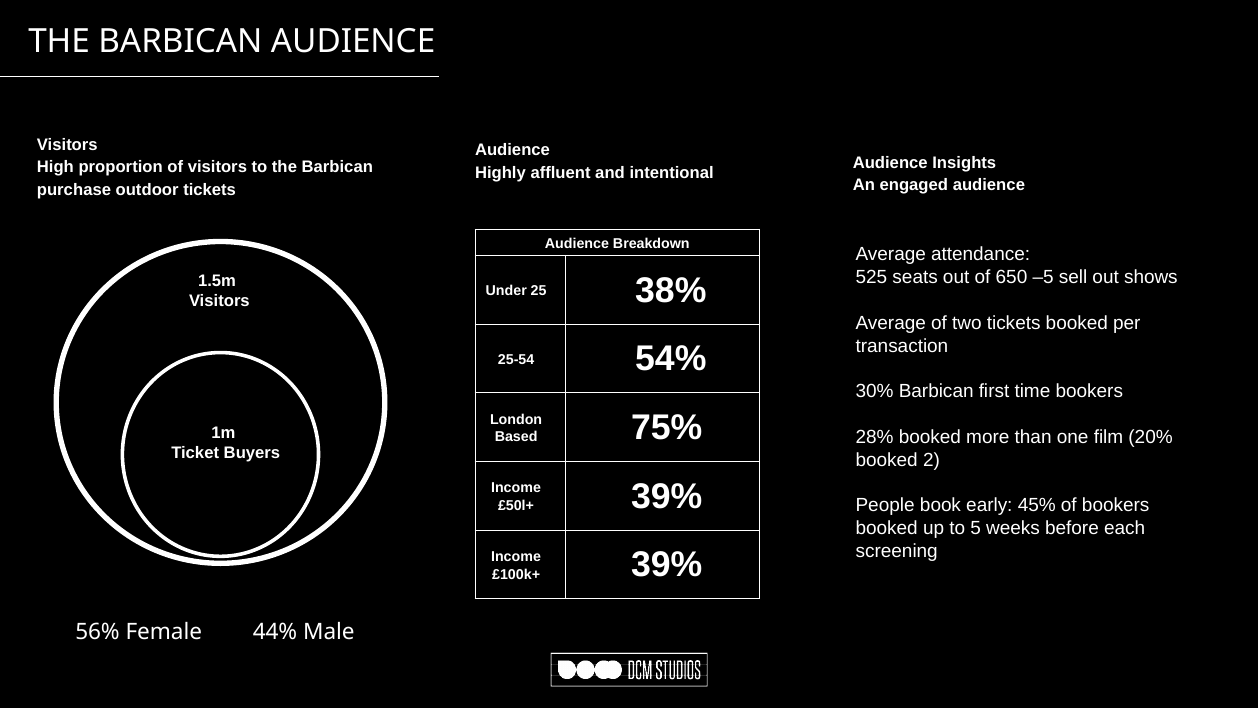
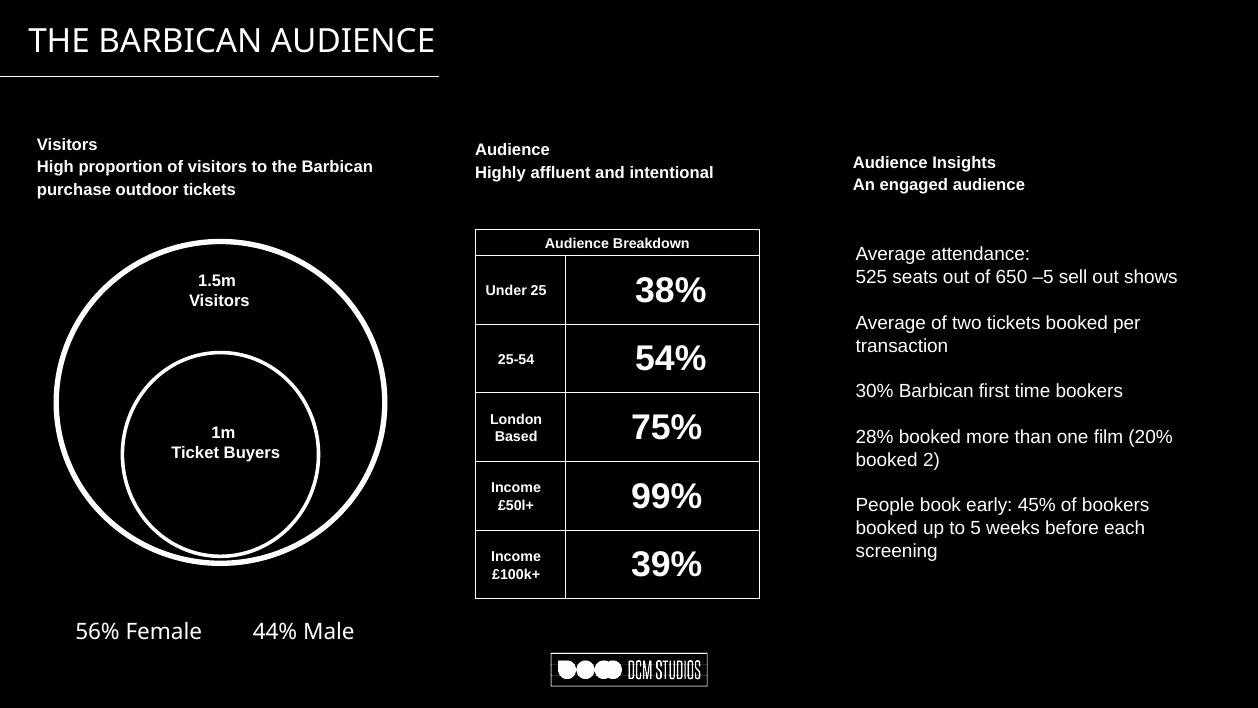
£50l+ 39%: 39% -> 99%
